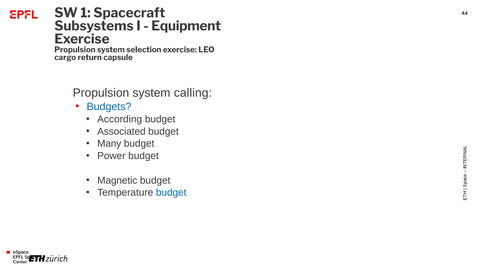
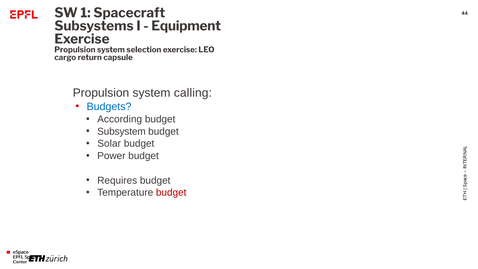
Associated: Associated -> Subsystem
Many: Many -> Solar
Magnetic: Magnetic -> Requires
budget at (171, 193) colour: blue -> red
